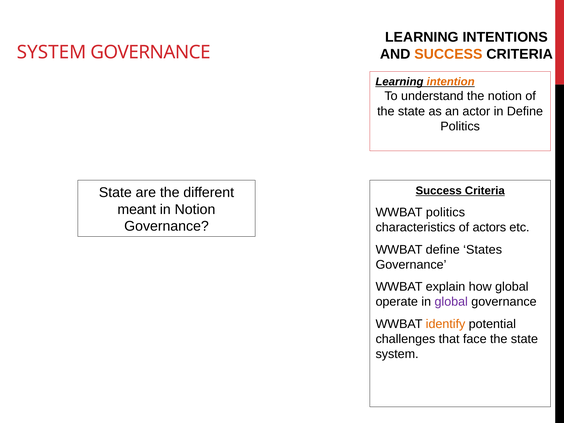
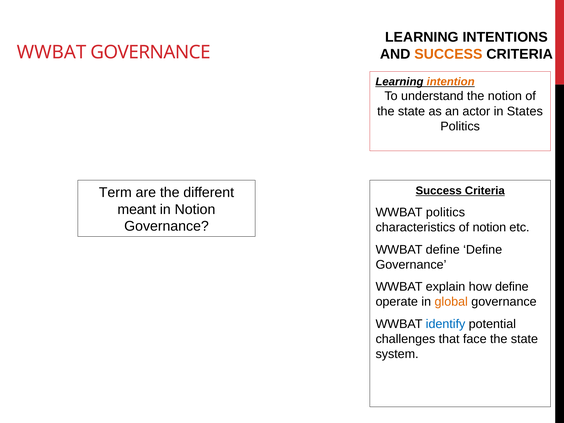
SYSTEM at (51, 52): SYSTEM -> WWBAT
in Define: Define -> States
State at (115, 193): State -> Term
of actors: actors -> notion
define States: States -> Define
how global: global -> define
global at (451, 302) colour: purple -> orange
identify colour: orange -> blue
